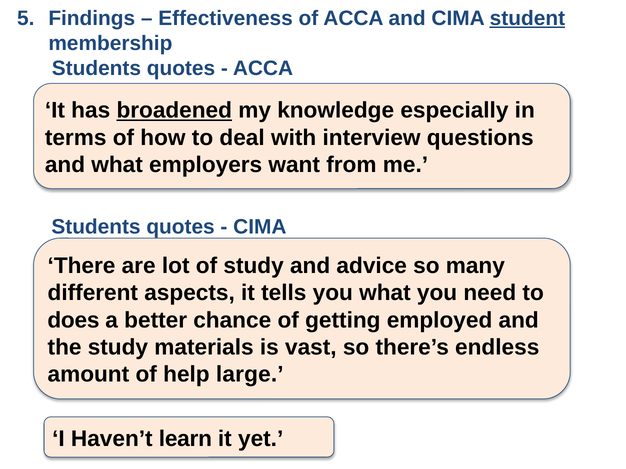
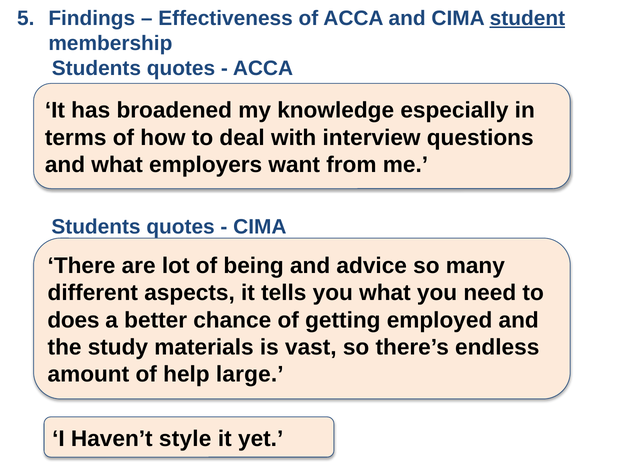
broadened underline: present -> none
of study: study -> being
learn: learn -> style
